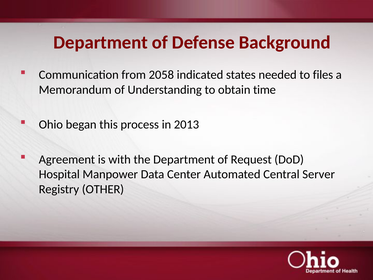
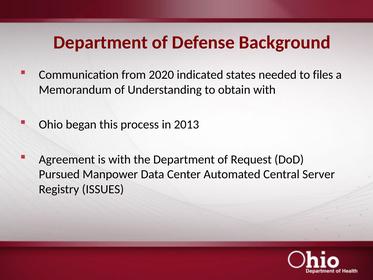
2058: 2058 -> 2020
obtain time: time -> with
Hospital: Hospital -> Pursued
OTHER: OTHER -> ISSUES
